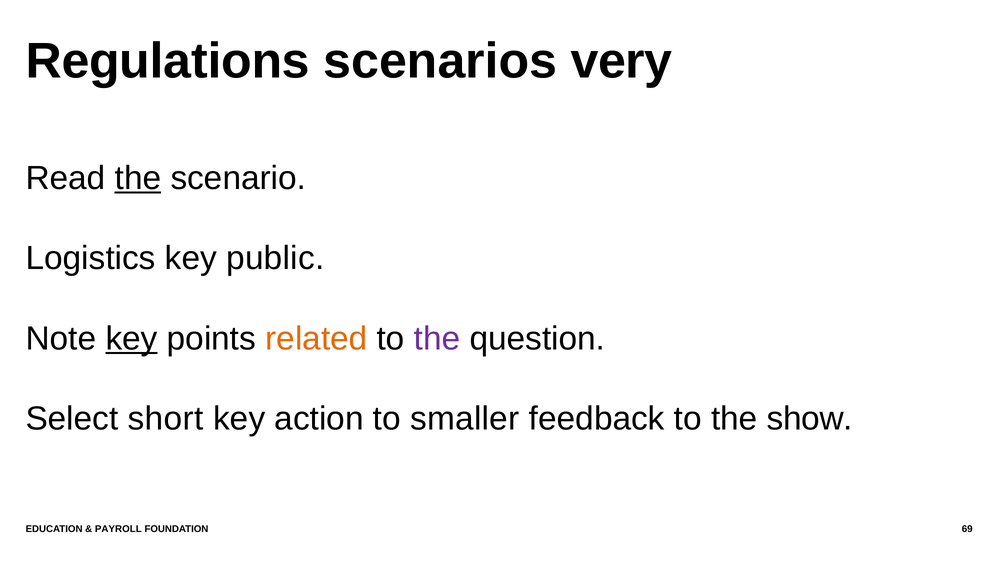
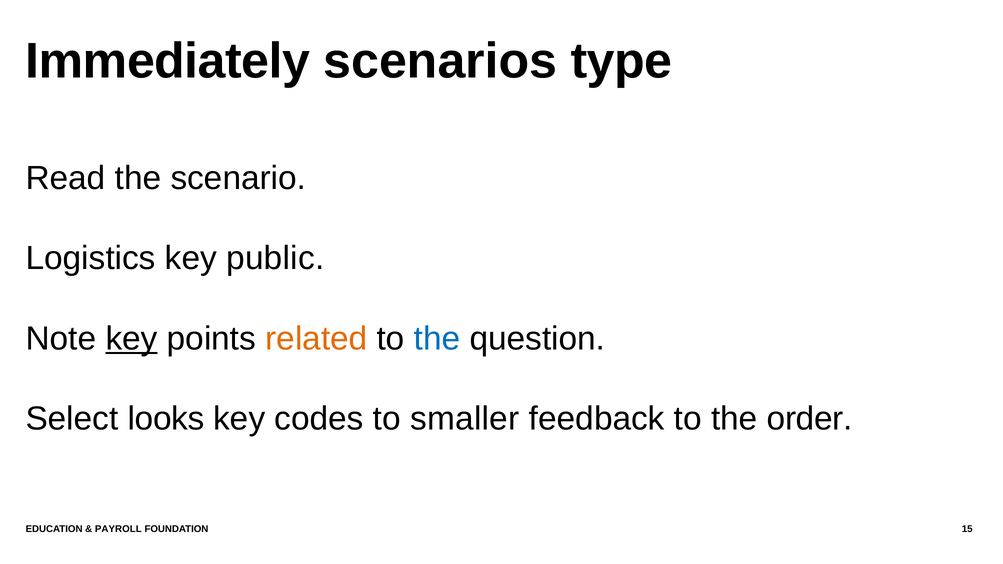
Regulations: Regulations -> Immediately
very: very -> type
the at (138, 178) underline: present -> none
the at (437, 339) colour: purple -> blue
short: short -> looks
action: action -> codes
show: show -> order
69: 69 -> 15
